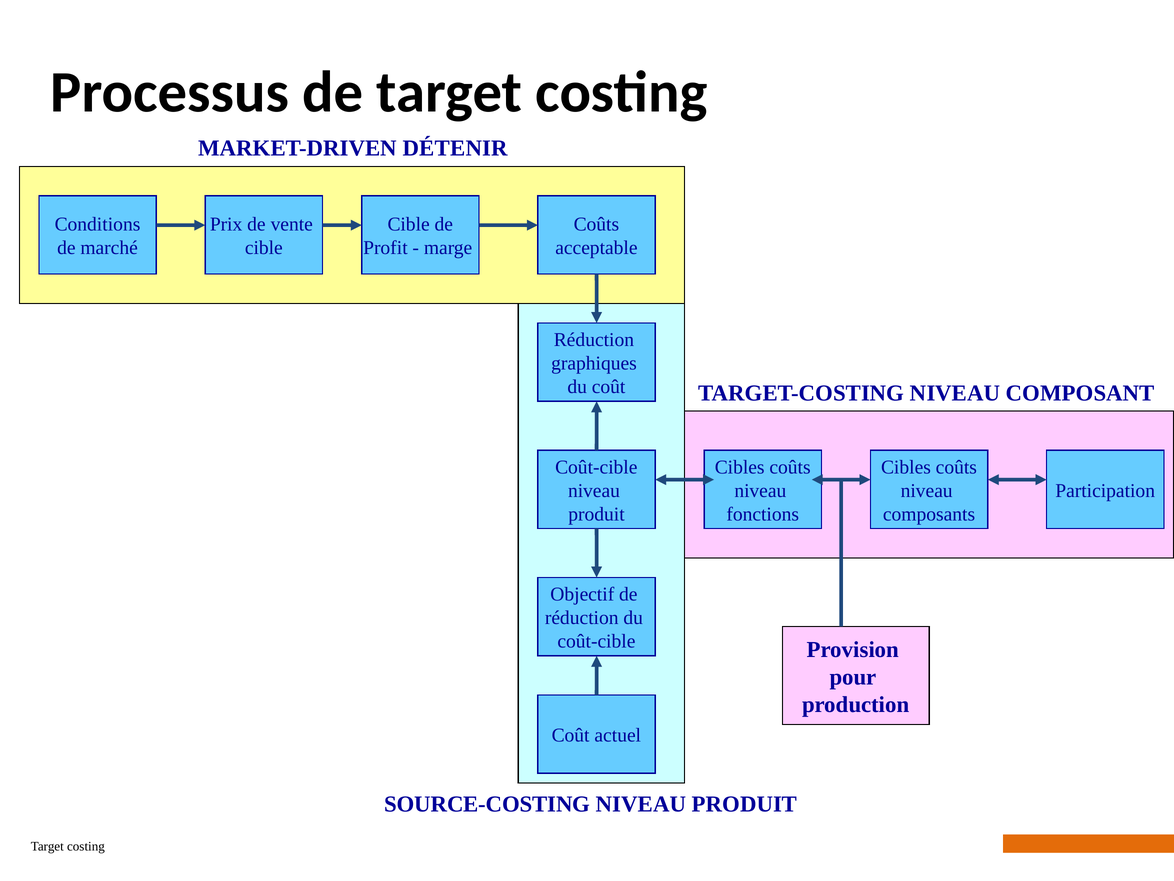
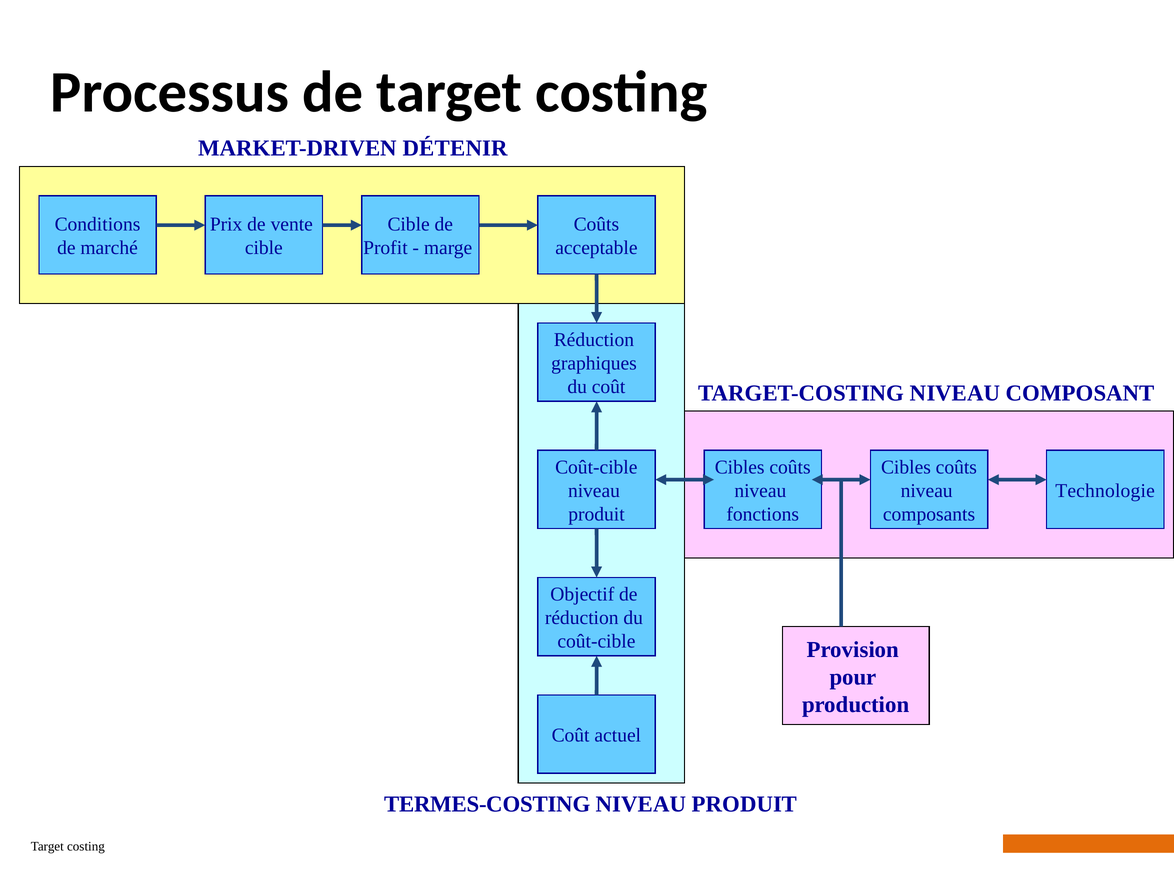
Participation: Participation -> Technologie
SOURCE-COSTING: SOURCE-COSTING -> TERMES-COSTING
